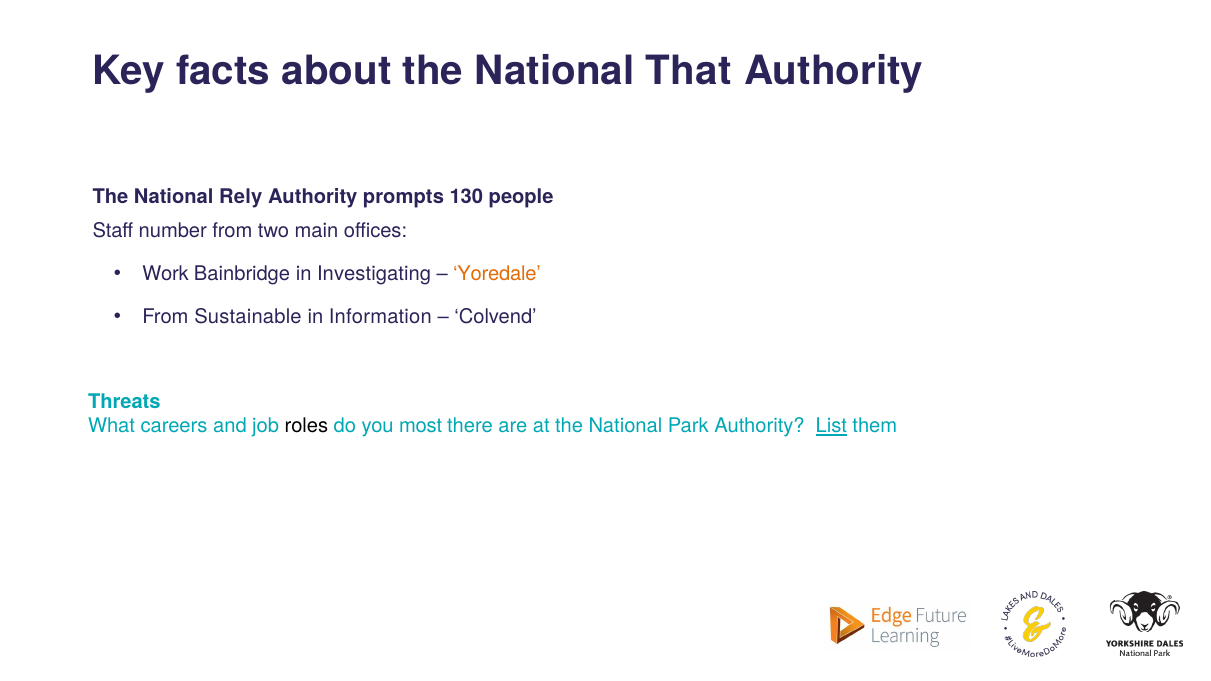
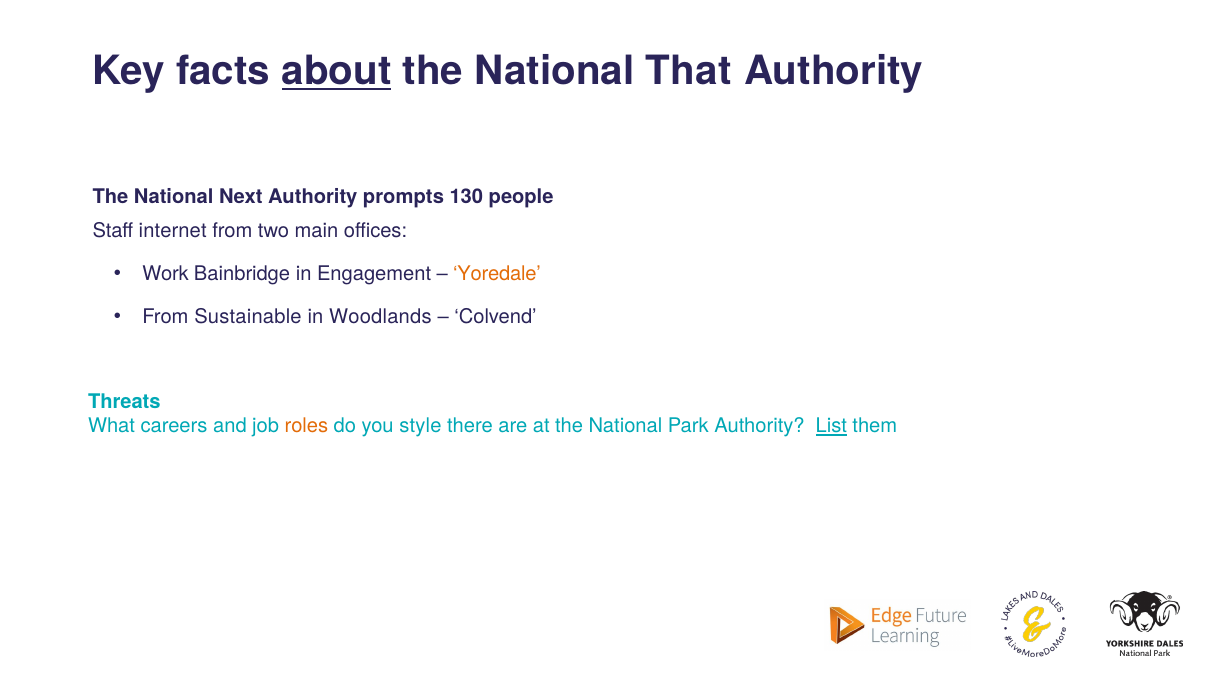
about underline: none -> present
Rely: Rely -> Next
number: number -> internet
Investigating: Investigating -> Engagement
Information: Information -> Woodlands
roles colour: black -> orange
most: most -> style
